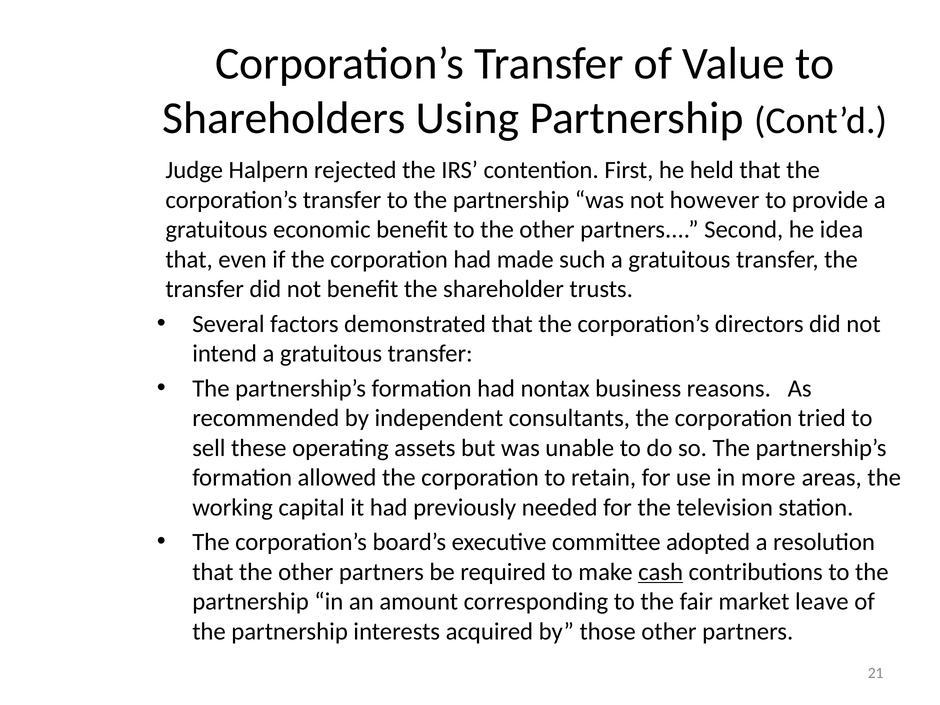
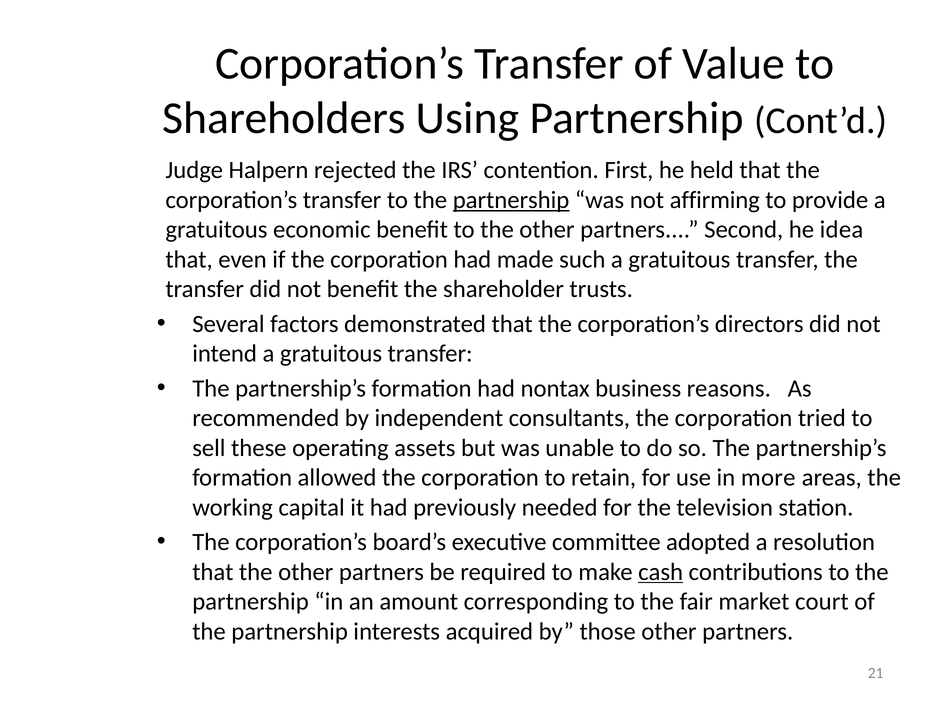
partnership at (511, 200) underline: none -> present
however: however -> affirming
leave: leave -> court
